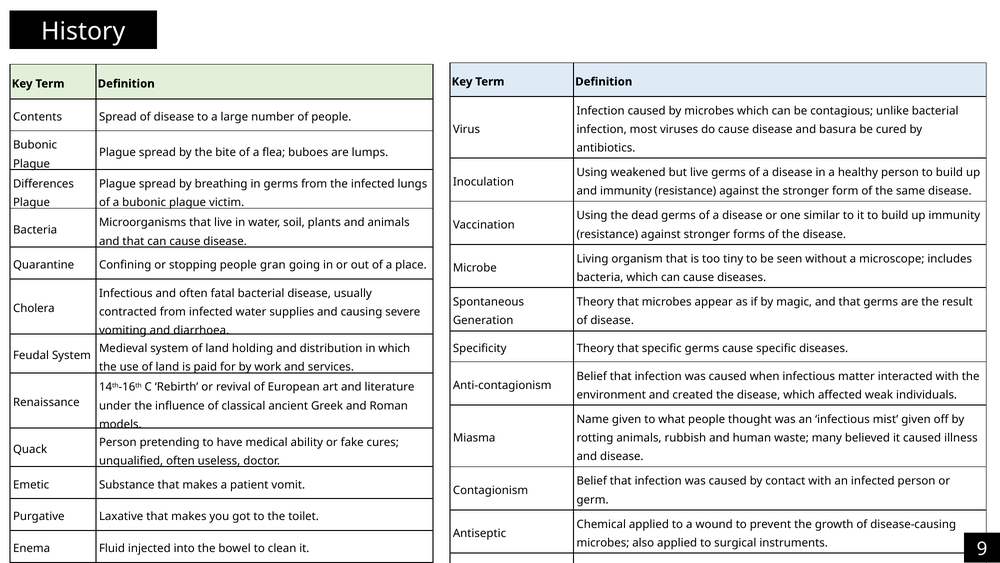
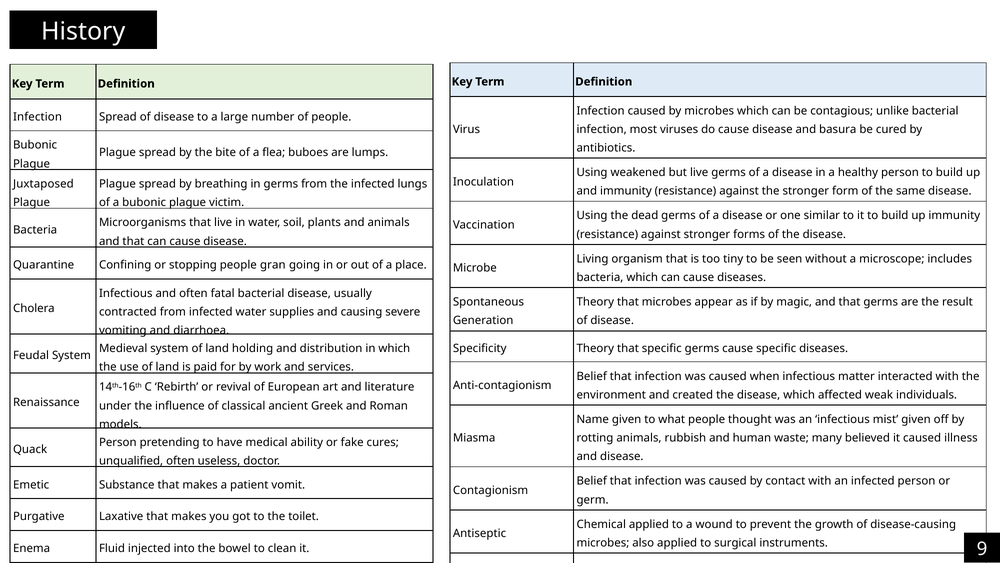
Contents at (38, 117): Contents -> Infection
Differences: Differences -> Juxtaposed
